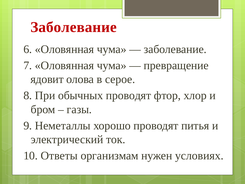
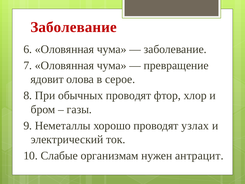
питья: питья -> узлах
Ответы: Ответы -> Слабые
условиях: условиях -> антрацит
